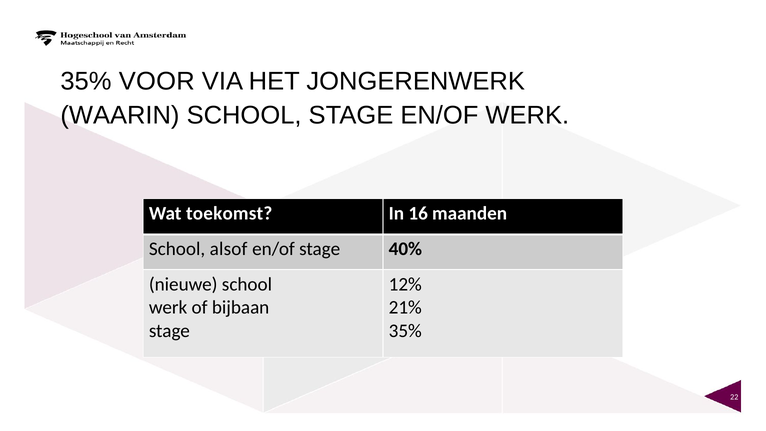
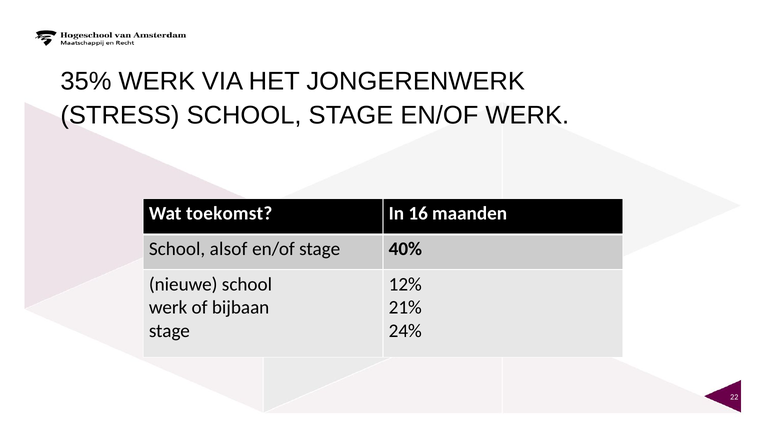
35% VOOR: VOOR -> WERK
WAARIN: WAARIN -> STRESS
35% at (405, 331): 35% -> 24%
